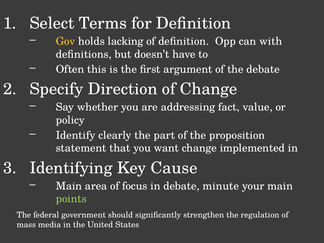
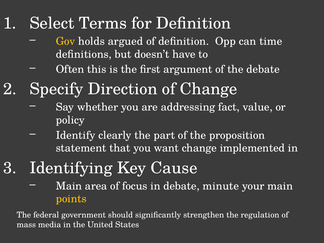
lacking: lacking -> argued
with: with -> time
points colour: light green -> yellow
